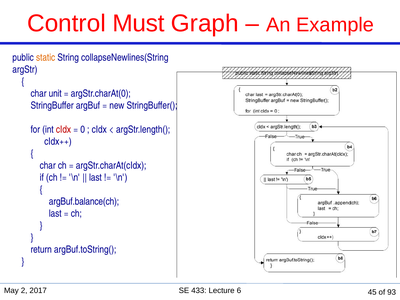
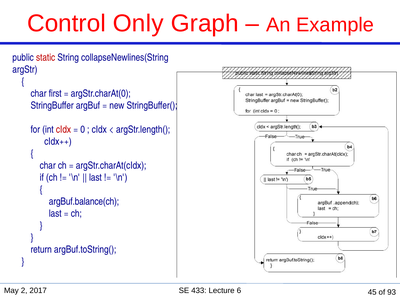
Must: Must -> Only
static colour: orange -> red
unit: unit -> first
